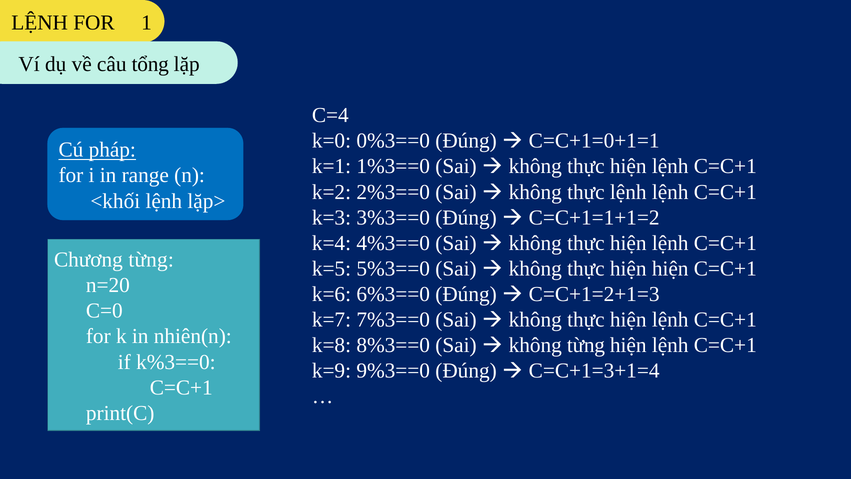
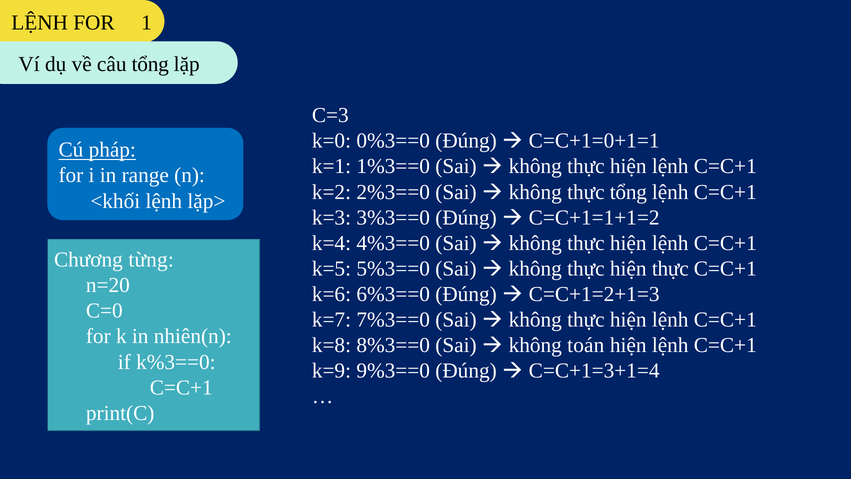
C=4: C=4 -> C=3
thực lệnh: lệnh -> tổng
hiện hiện: hiện -> thực
không từng: từng -> toán
